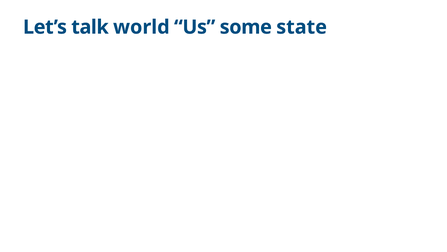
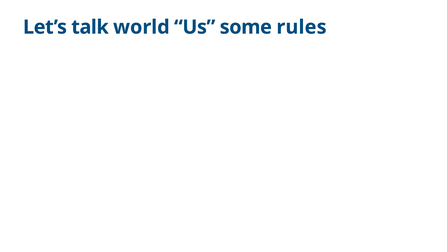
state: state -> rules
